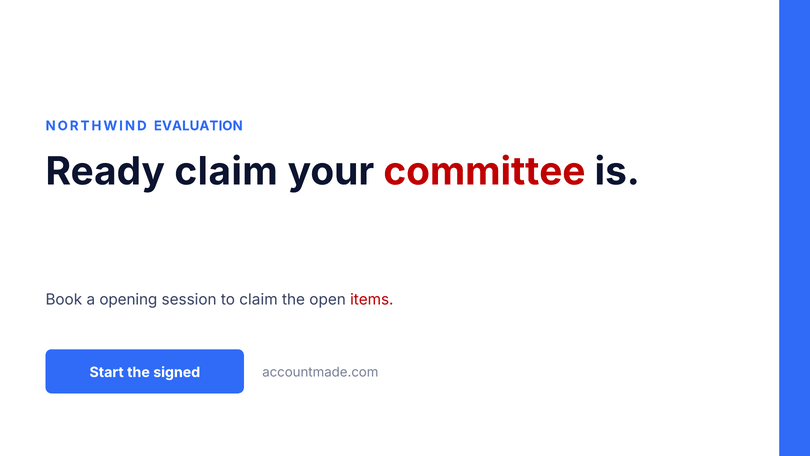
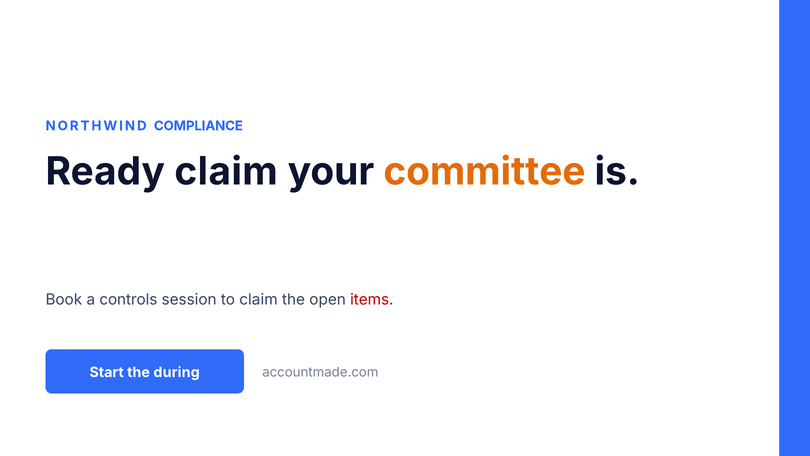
EVALUATION: EVALUATION -> COMPLIANCE
committee colour: red -> orange
opening: opening -> controls
signed: signed -> during
